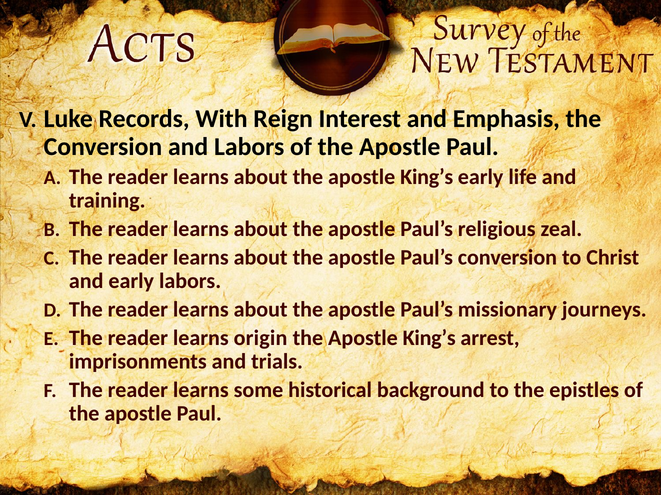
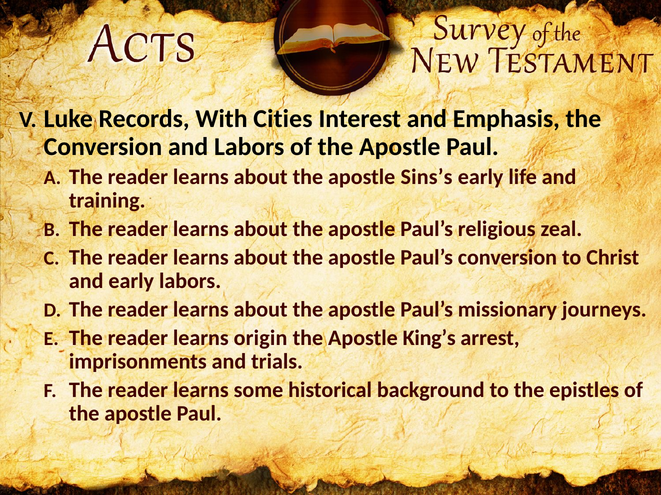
Reign: Reign -> Cities
about the apostle King’s: King’s -> Sins’s
